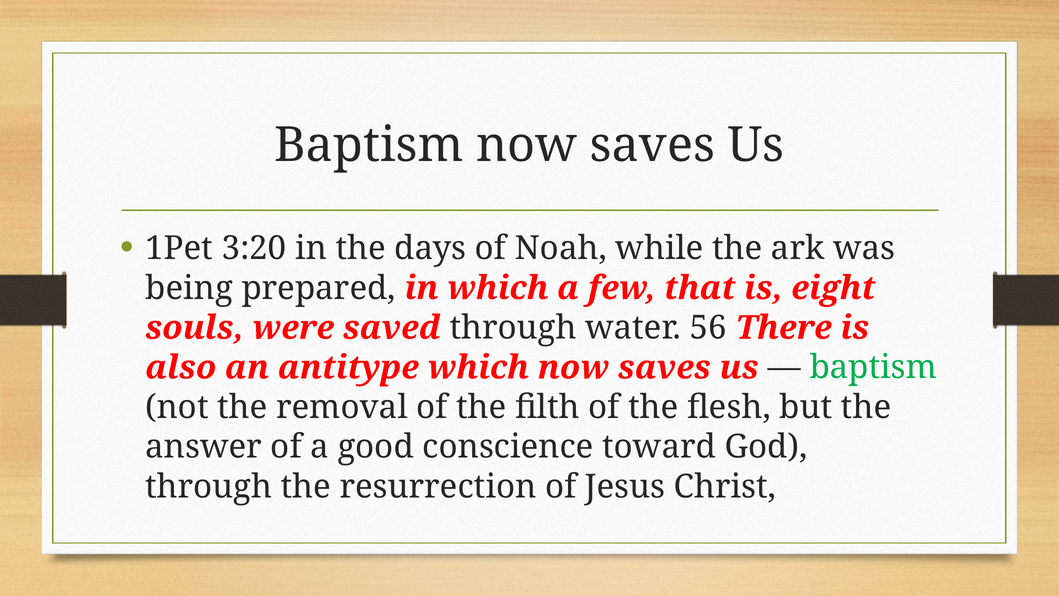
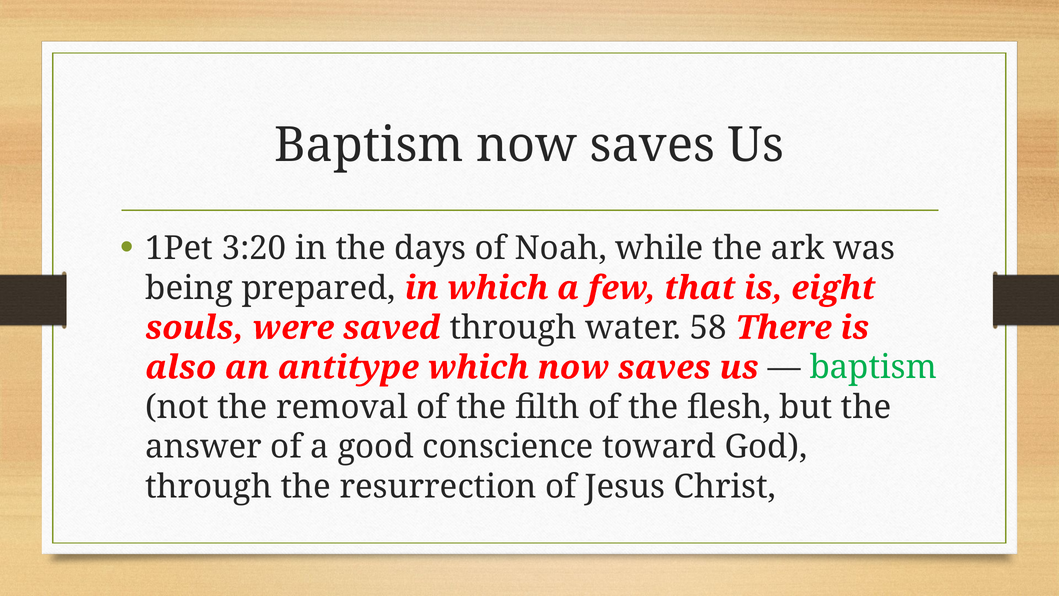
56: 56 -> 58
